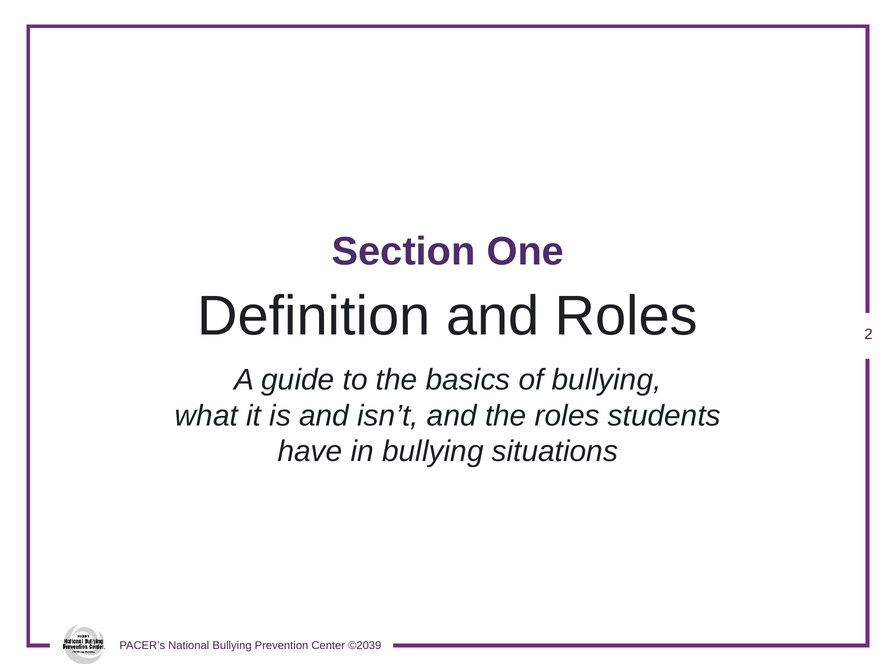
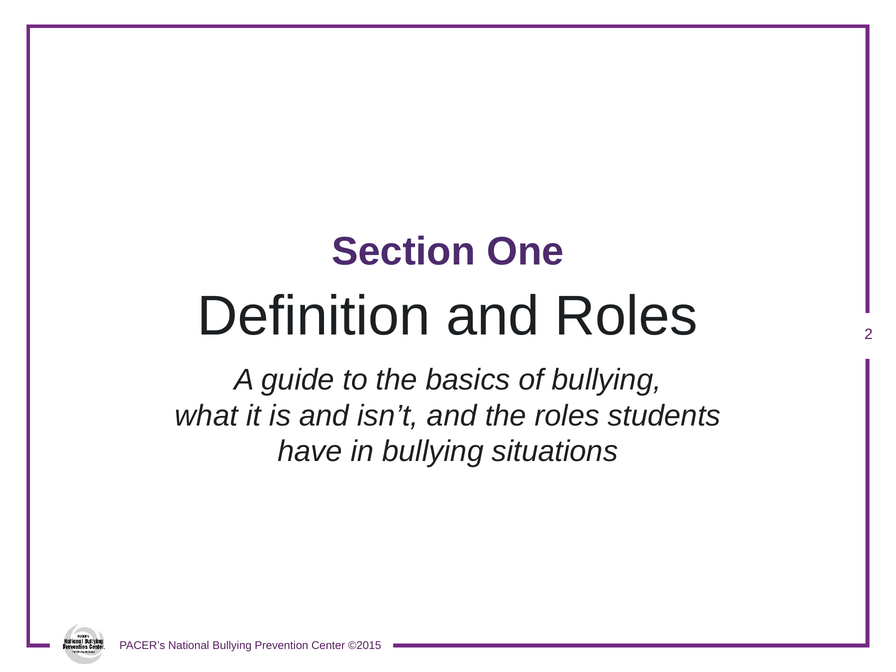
©2039: ©2039 -> ©2015
